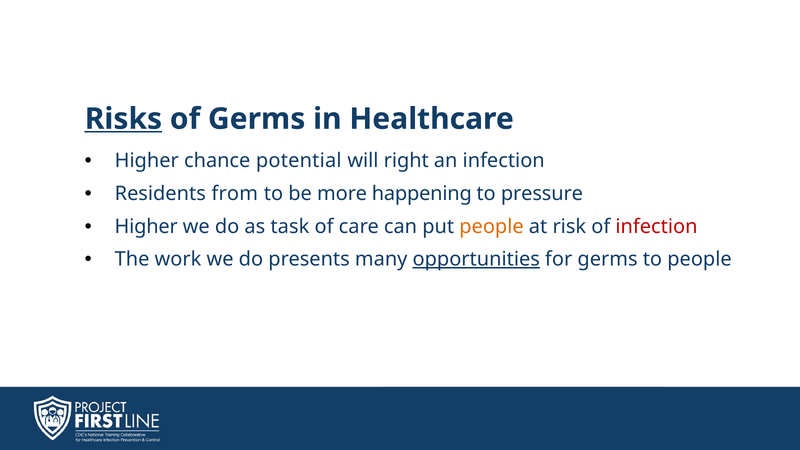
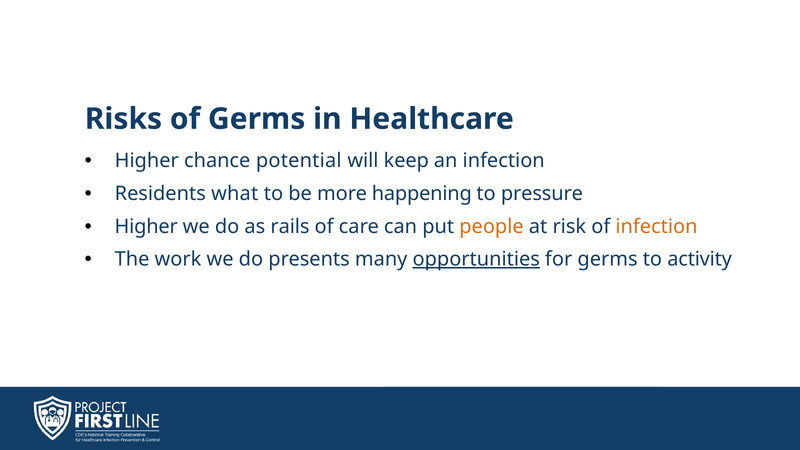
Risks underline: present -> none
right: right -> keep
Residents from: from -> what
task: task -> rails
infection at (656, 226) colour: red -> orange
to people: people -> activity
